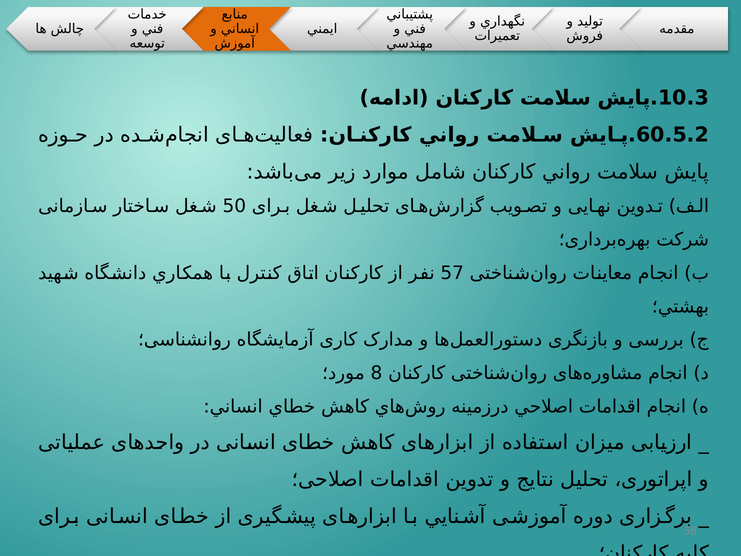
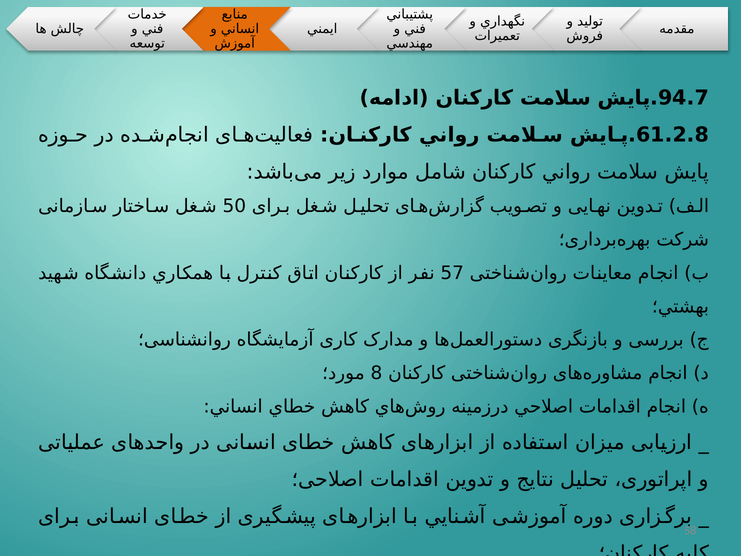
10.3: 10.3 -> 94.7
60.5.2: 60.5.2 -> 61.2.8
